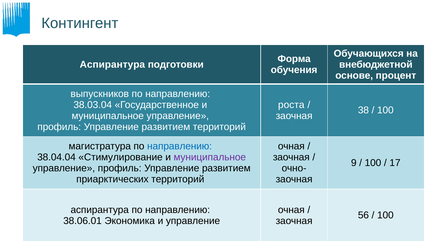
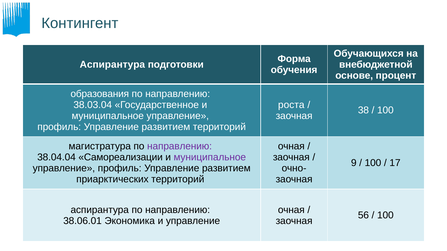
выпускников: выпускников -> образования
направлению at (180, 147) colour: blue -> purple
Стимулирование: Стимулирование -> Самореализации
